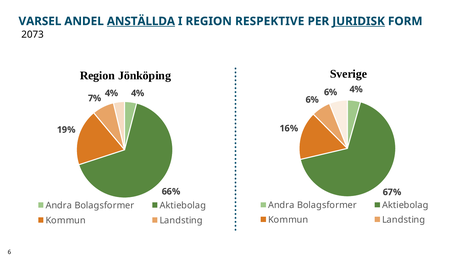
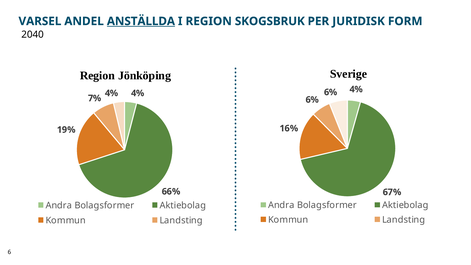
RESPEKTIVE: RESPEKTIVE -> SKOGSBRUK
JURIDISK underline: present -> none
2073: 2073 -> 2040
